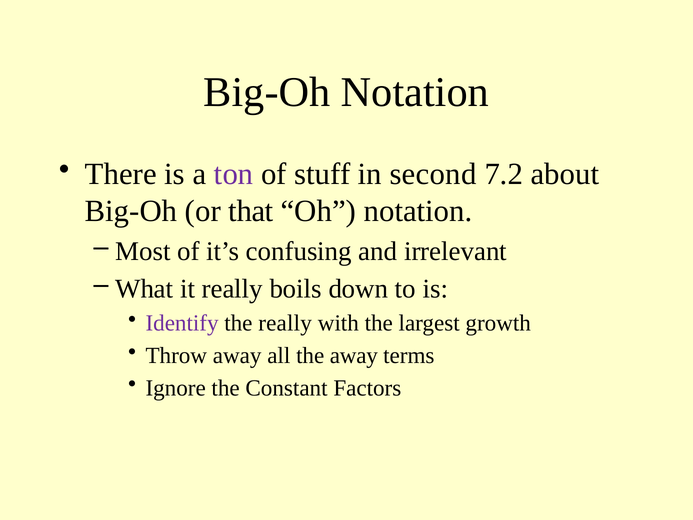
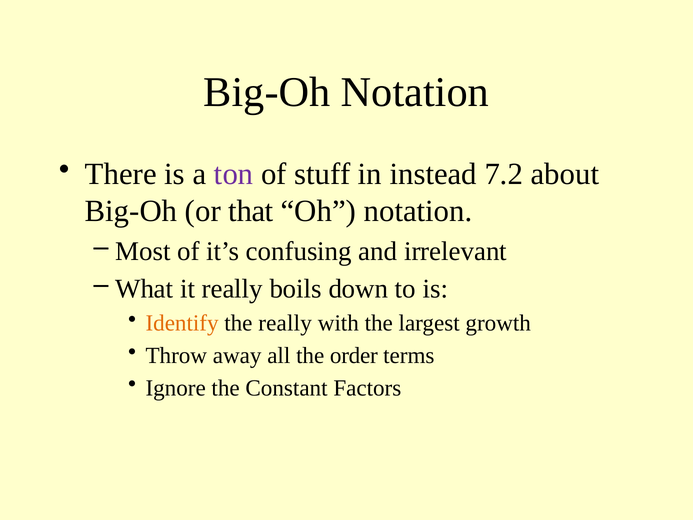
second: second -> instead
Identify colour: purple -> orange
the away: away -> order
